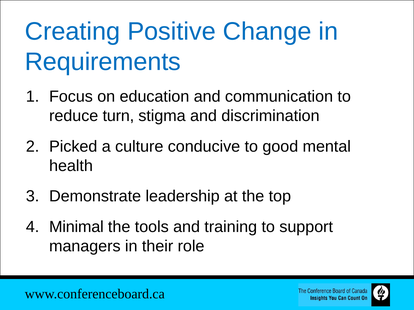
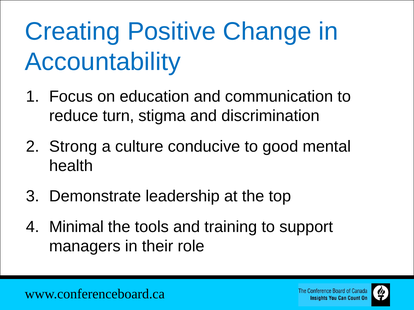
Requirements: Requirements -> Accountability
Picked: Picked -> Strong
